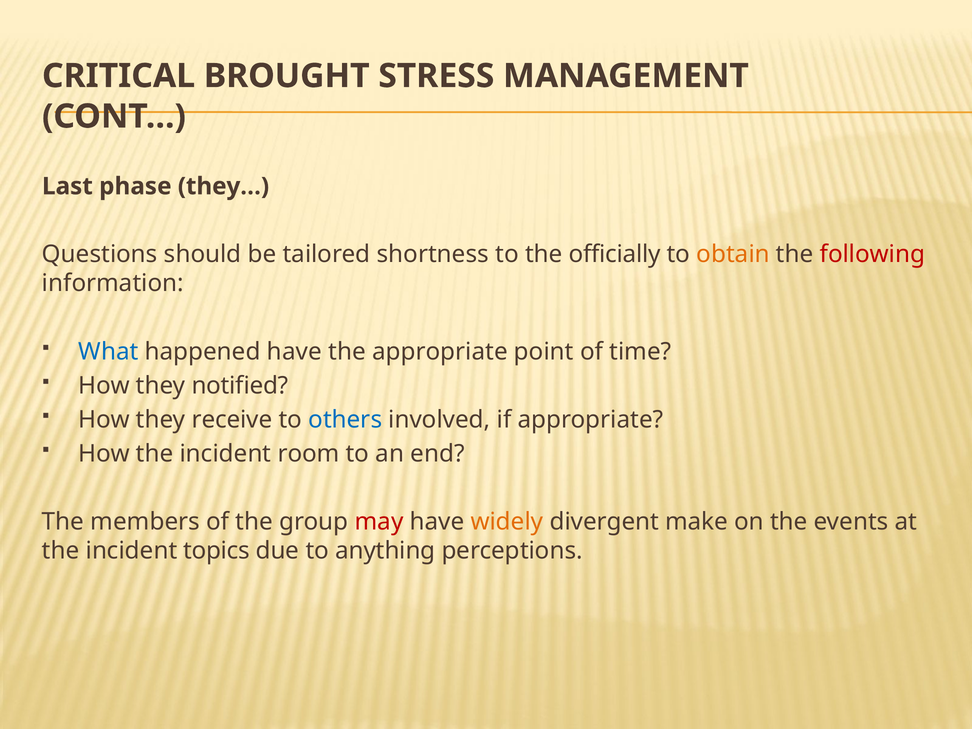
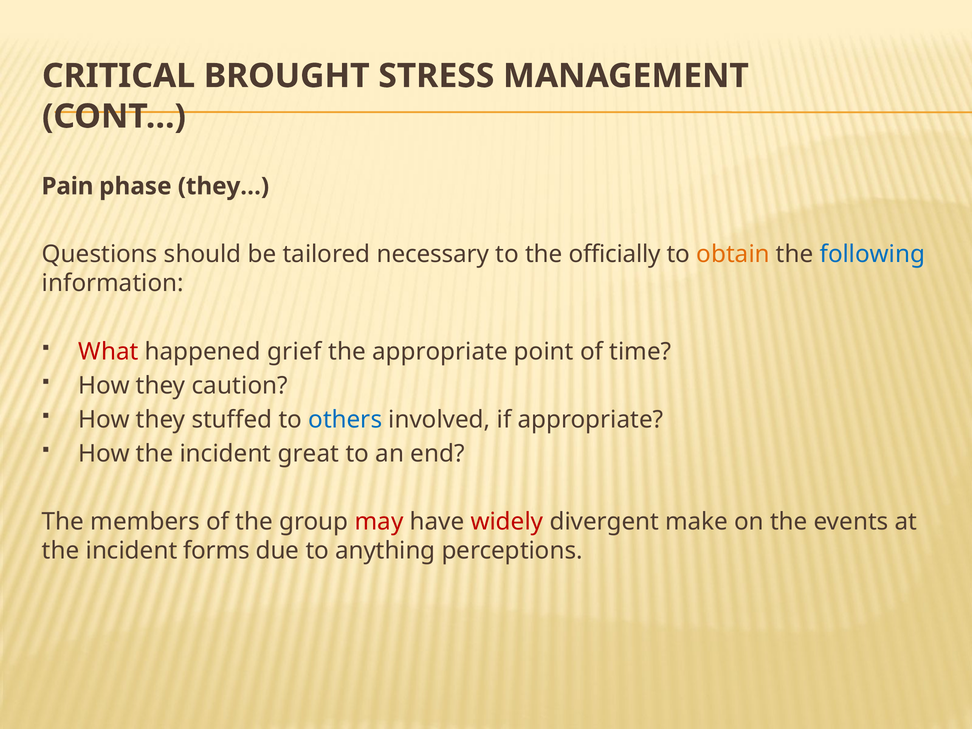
Last: Last -> Pain
shortness: shortness -> necessary
following colour: red -> blue
What colour: blue -> red
happened have: have -> grief
notified: notified -> caution
receive: receive -> stuffed
room: room -> great
widely colour: orange -> red
topics: topics -> forms
